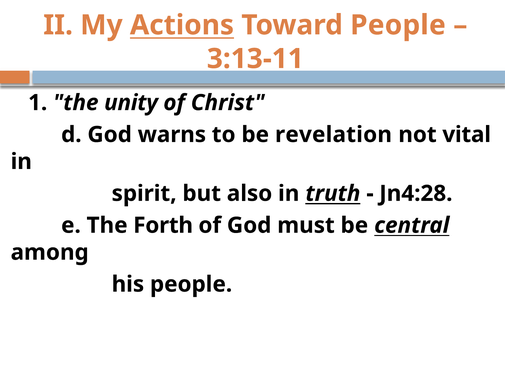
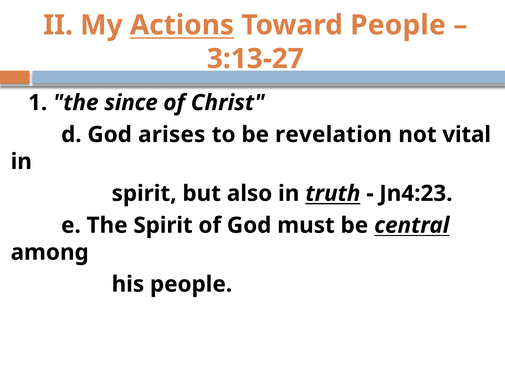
3:13-11: 3:13-11 -> 3:13-27
unity: unity -> since
warns: warns -> arises
Jn4:28: Jn4:28 -> Jn4:23
The Forth: Forth -> Spirit
